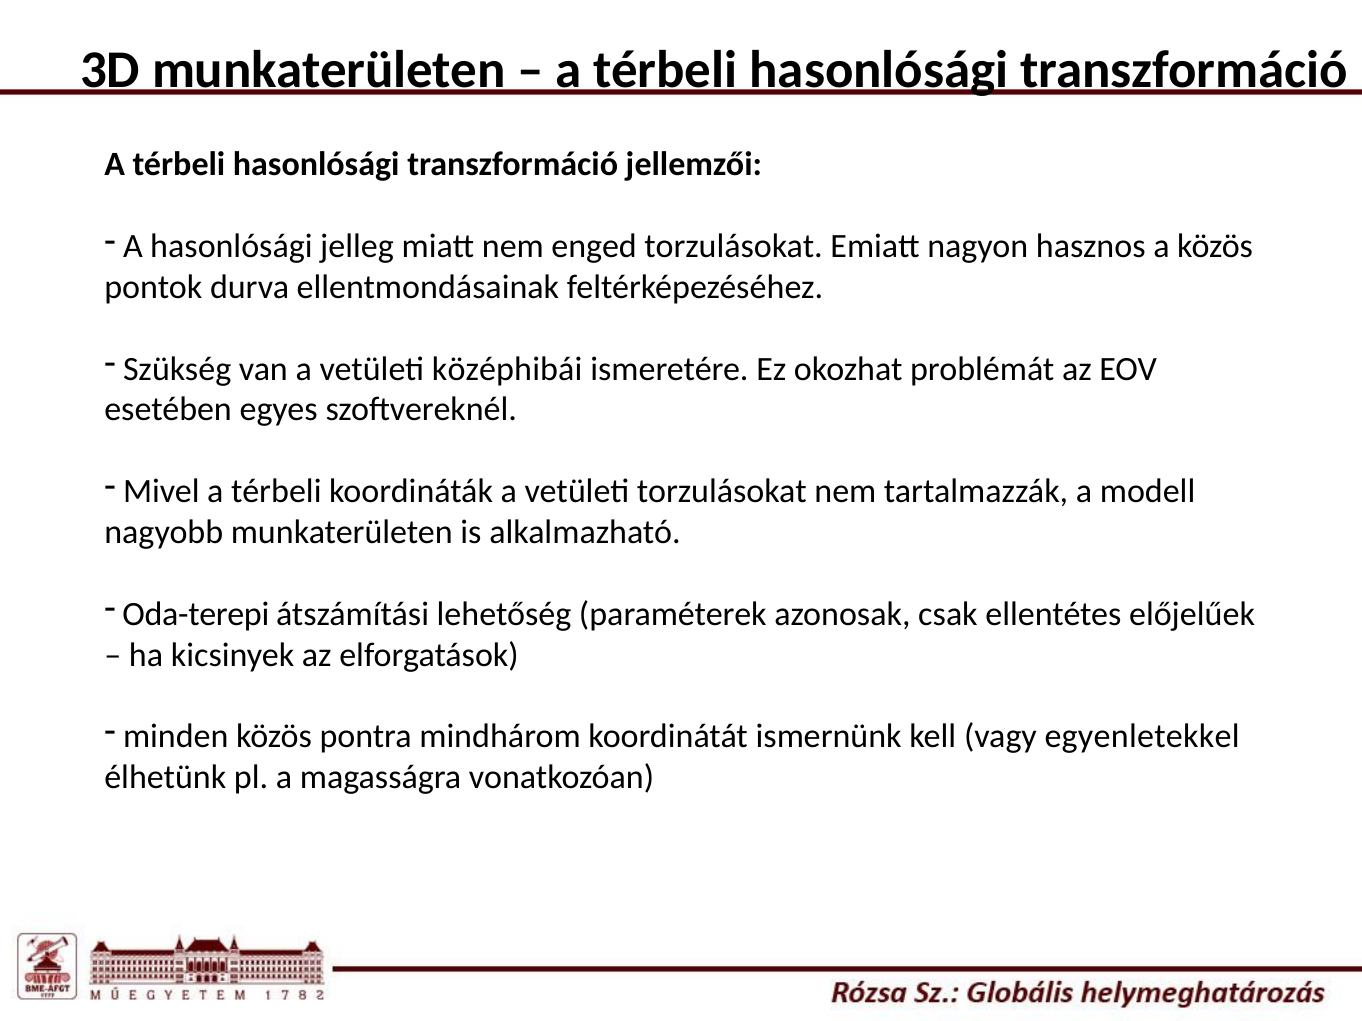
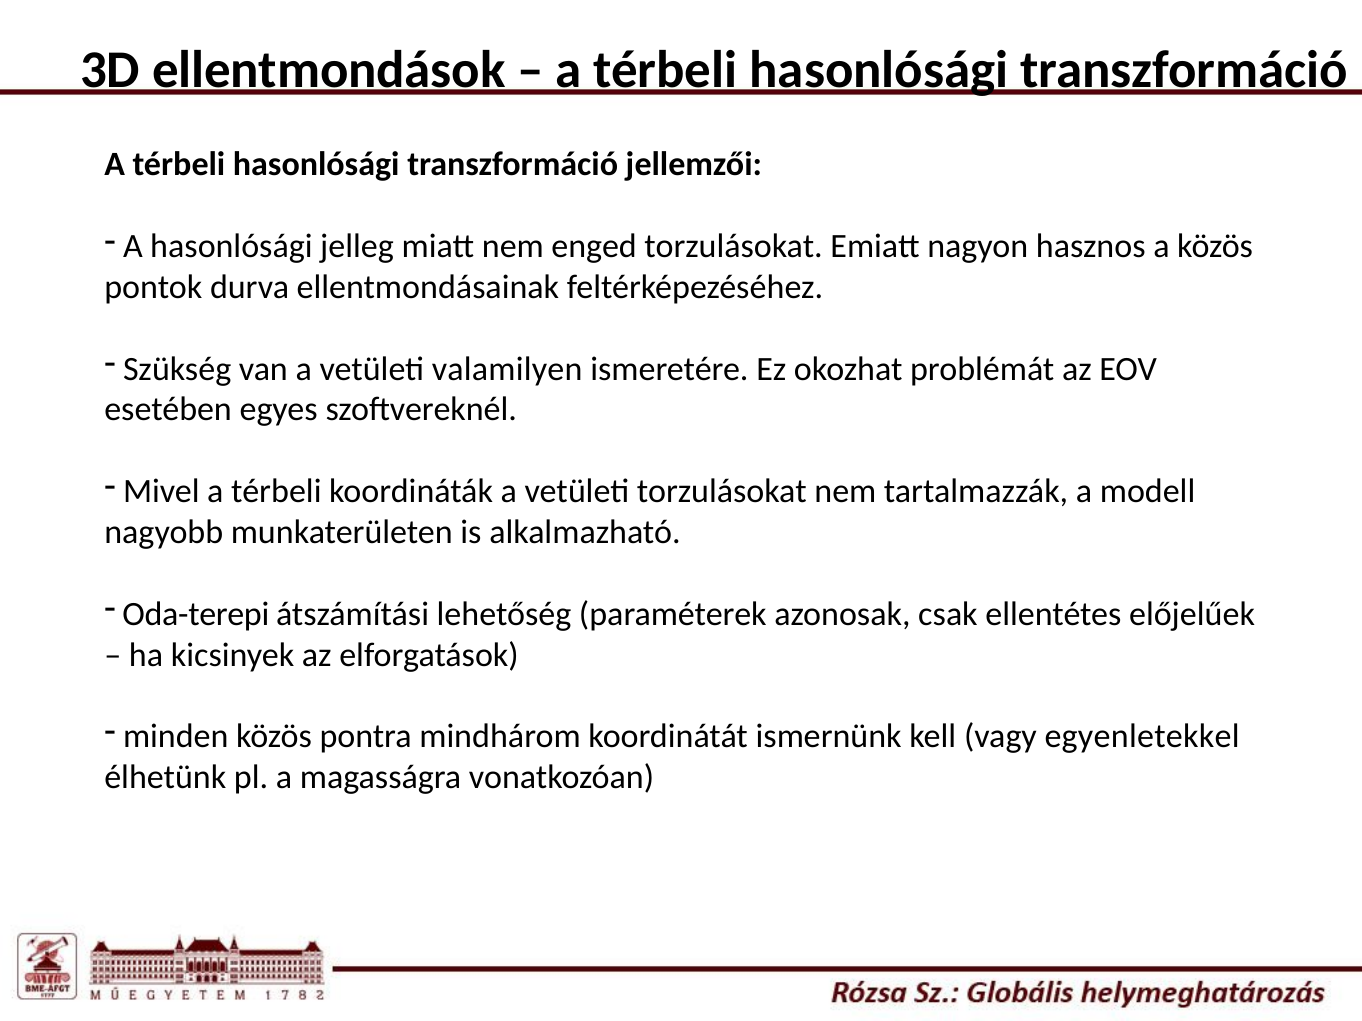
3D munkaterületen: munkaterületen -> ellentmondások
középhibái: középhibái -> valamilyen
